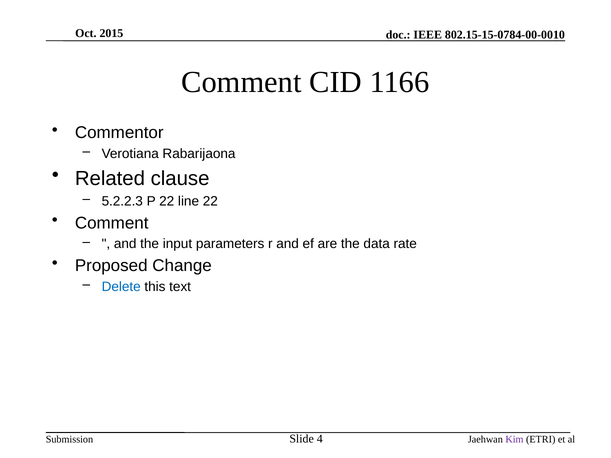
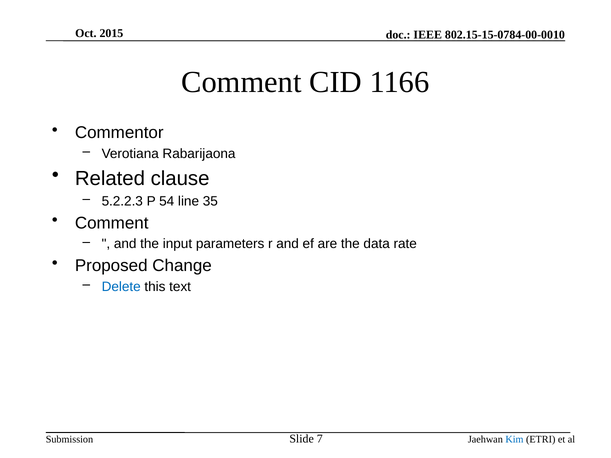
P 22: 22 -> 54
line 22: 22 -> 35
4: 4 -> 7
Kim colour: purple -> blue
